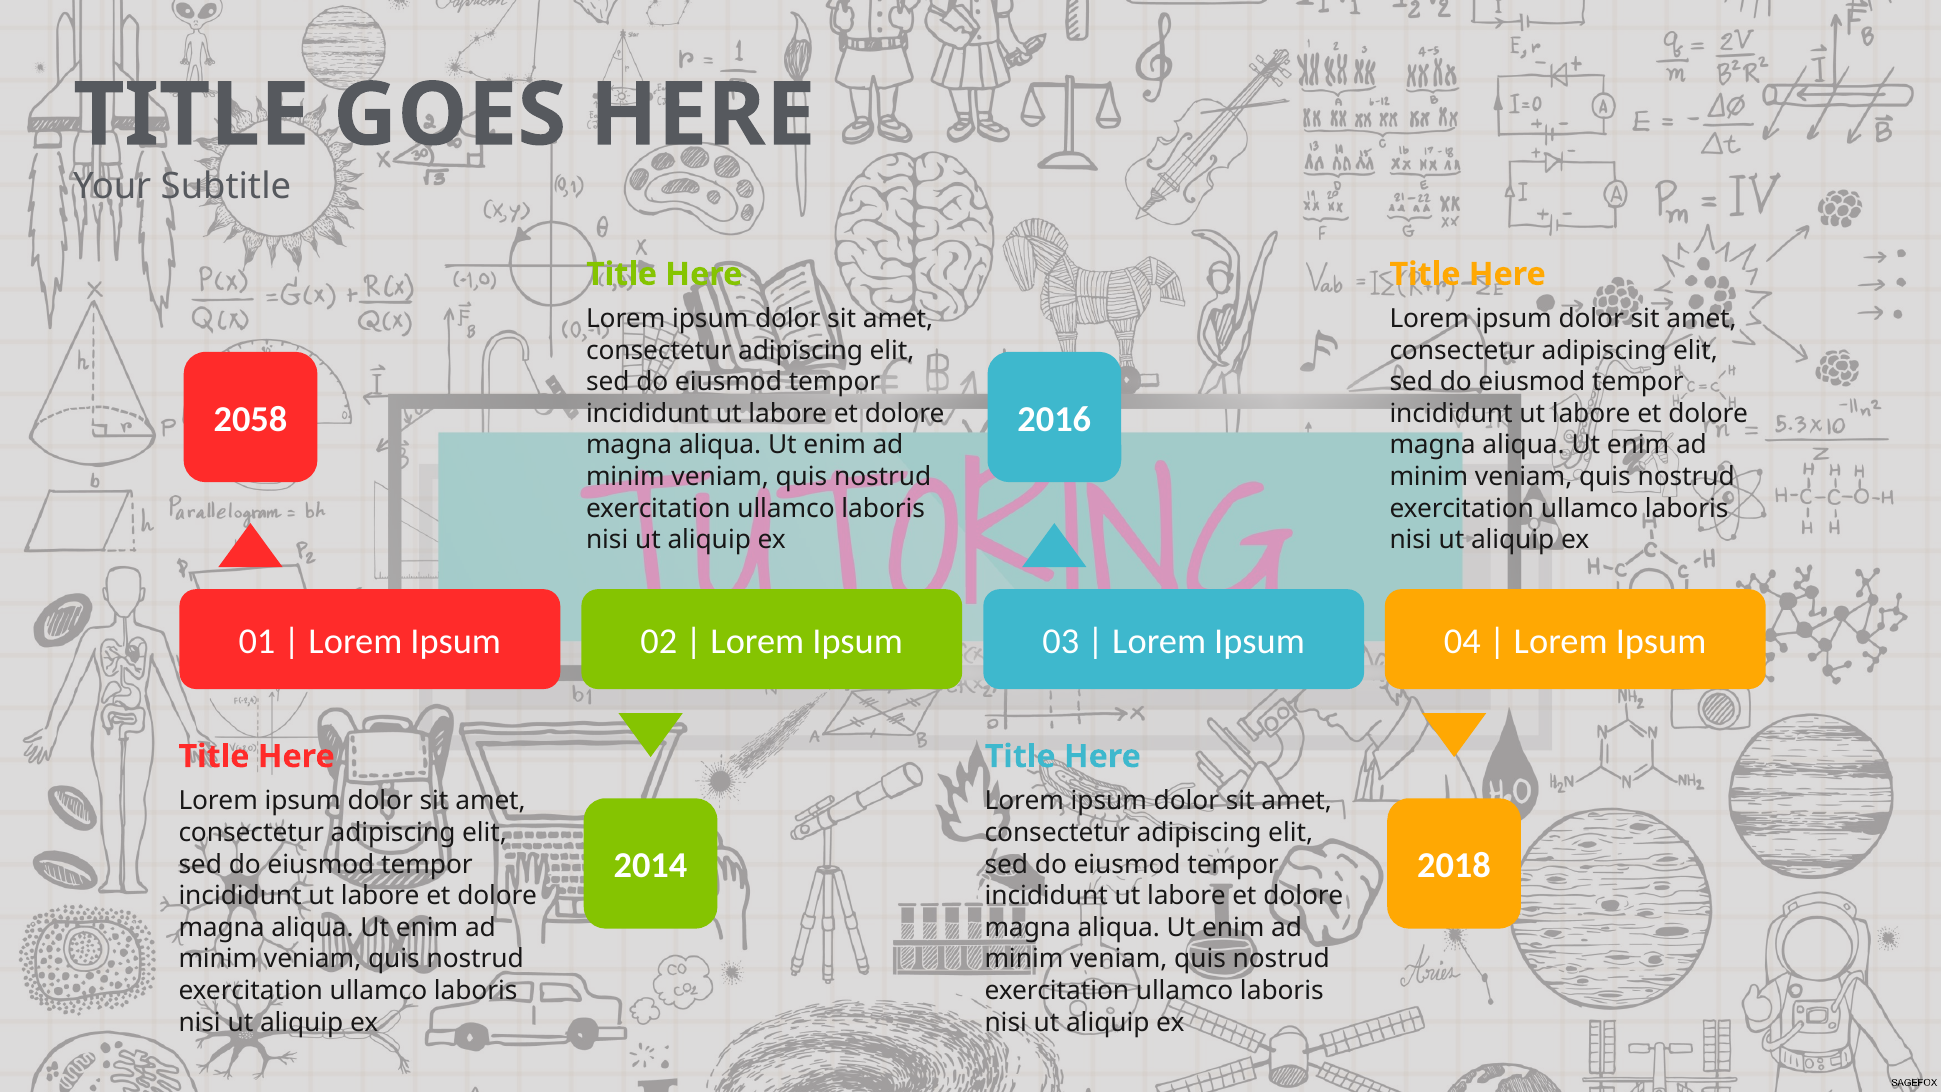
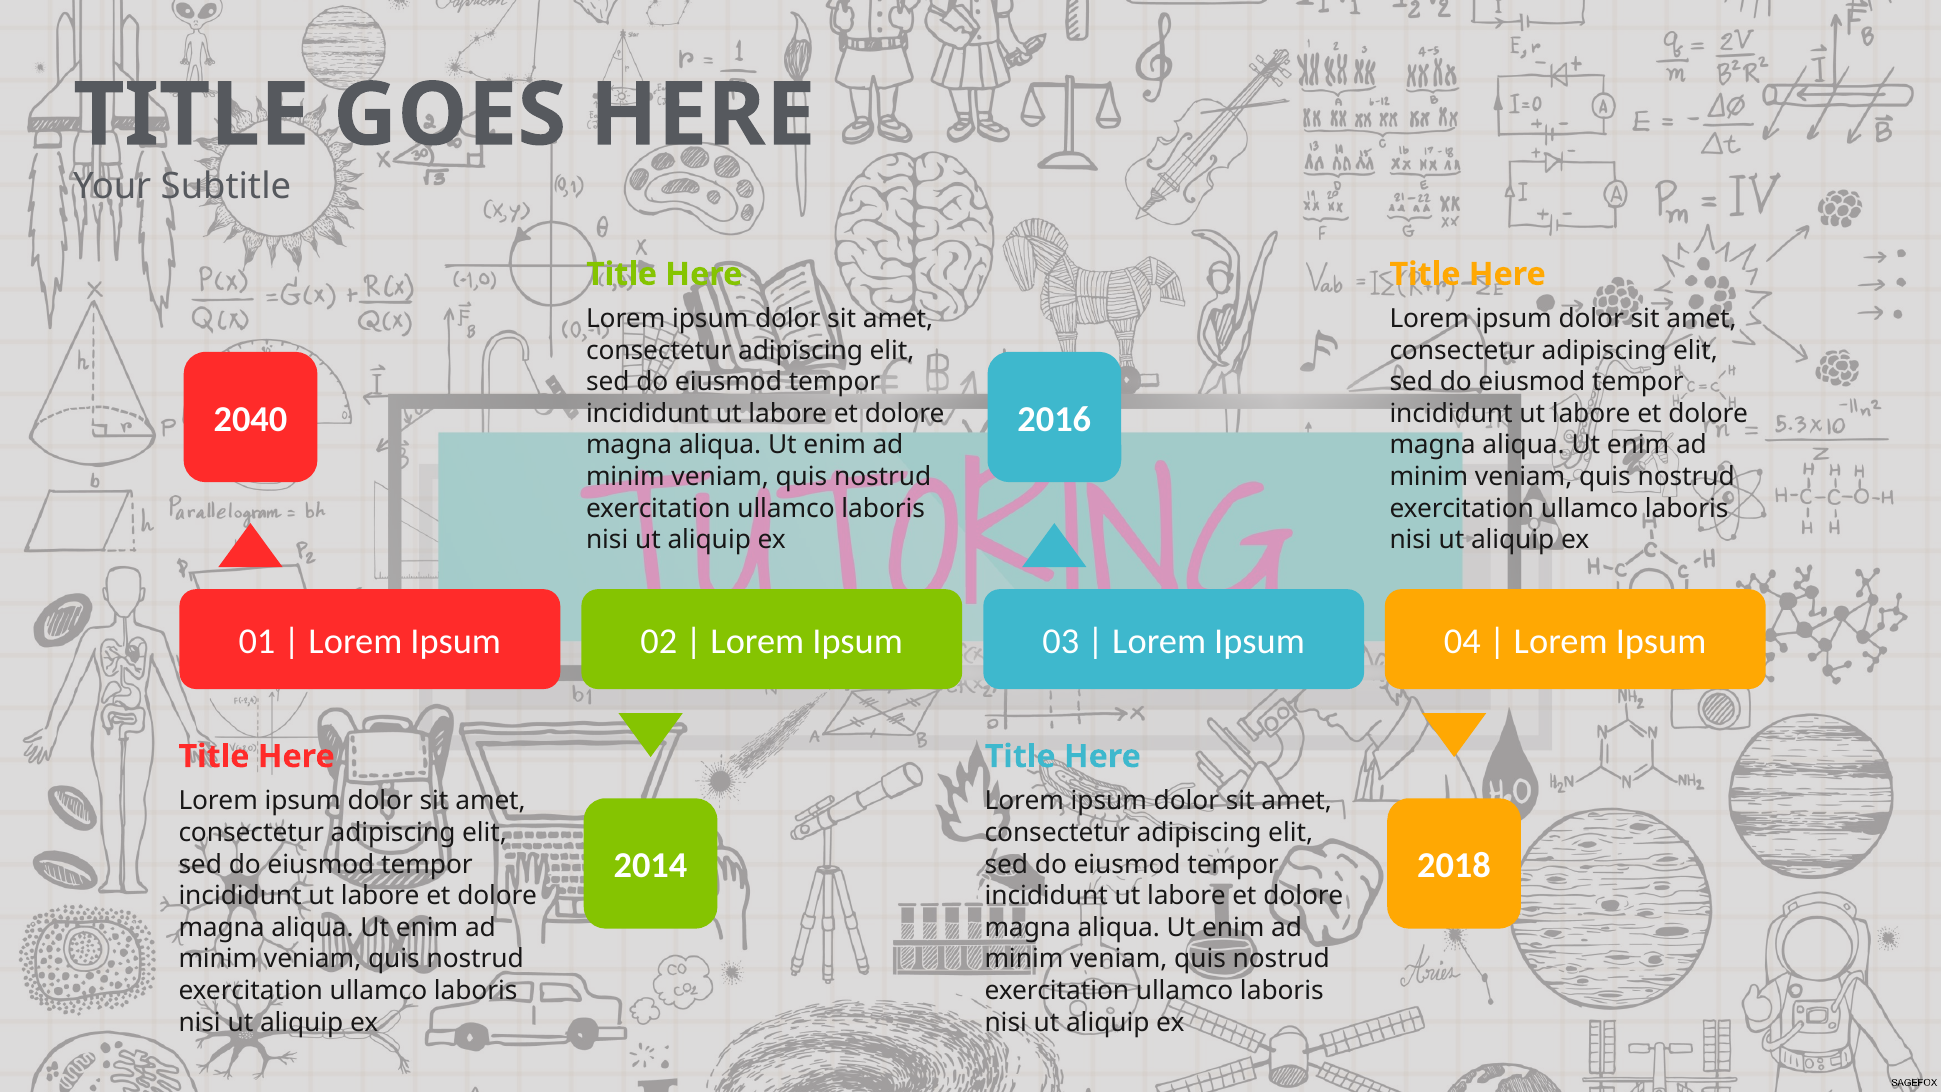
2058: 2058 -> 2040
